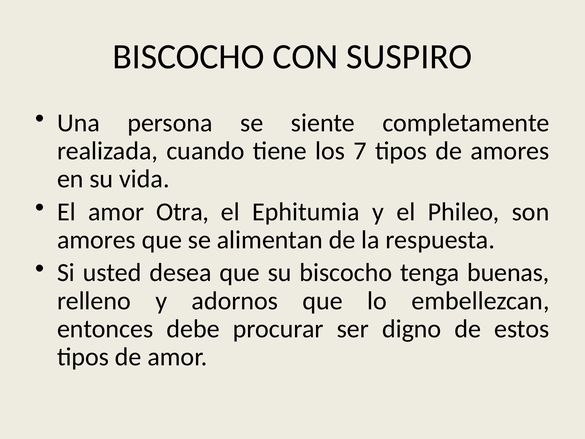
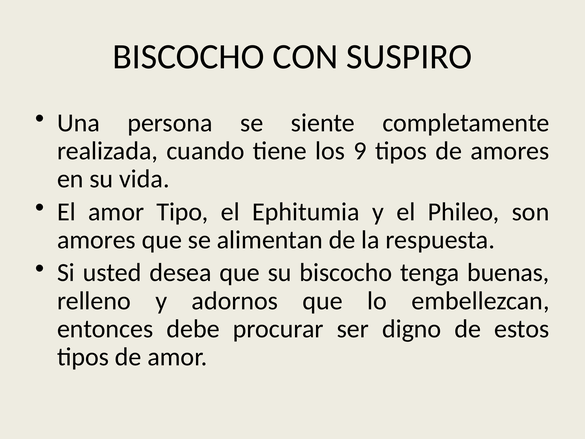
7: 7 -> 9
Otra: Otra -> Tipo
